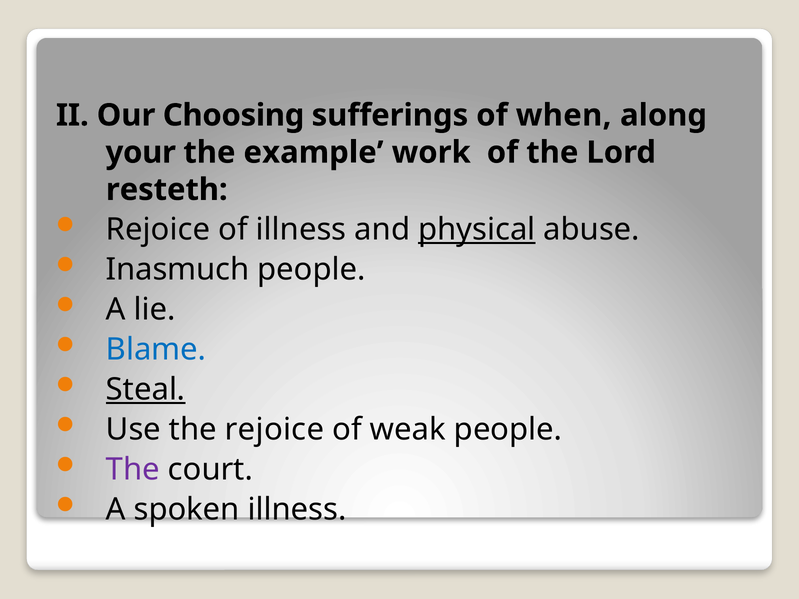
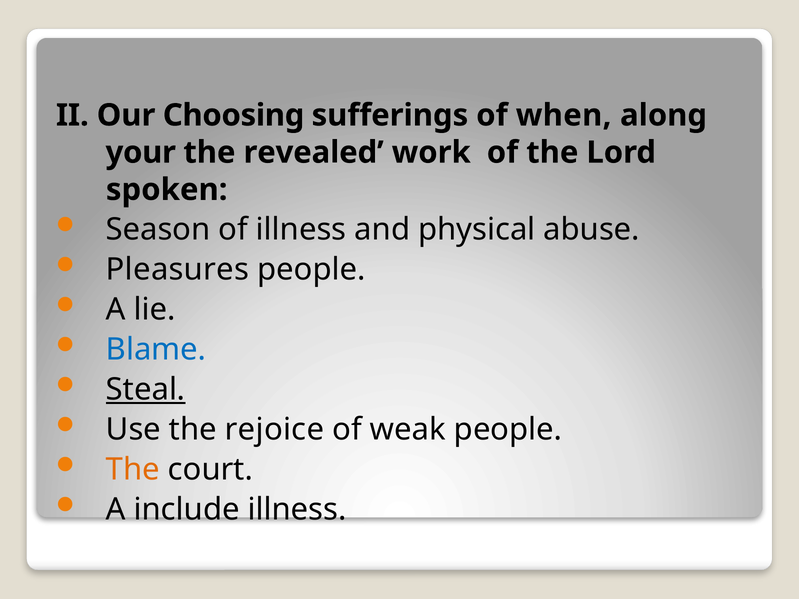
example: example -> revealed
resteth: resteth -> spoken
Rejoice at (158, 230): Rejoice -> Season
physical underline: present -> none
Inasmuch: Inasmuch -> Pleasures
The at (133, 470) colour: purple -> orange
spoken: spoken -> include
